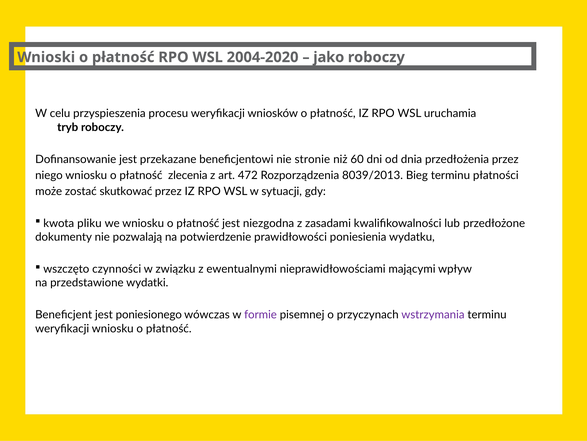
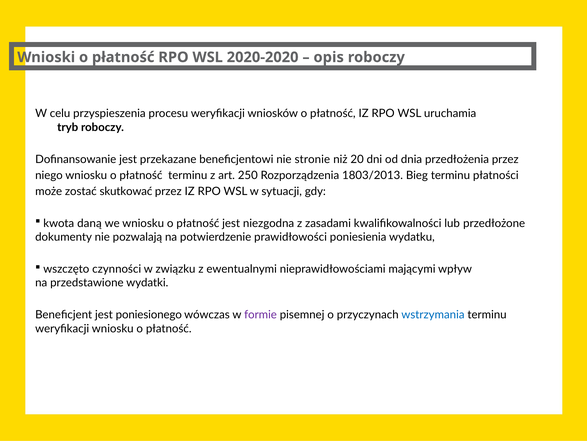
2004-2020: 2004-2020 -> 2020-2020
jako: jako -> opis
60: 60 -> 20
płatność zlecenia: zlecenia -> terminu
472: 472 -> 250
8039/2013: 8039/2013 -> 1803/2013
pliku: pliku -> daną
wstrzymania colour: purple -> blue
